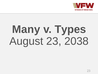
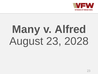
Types: Types -> Alfred
2038: 2038 -> 2028
